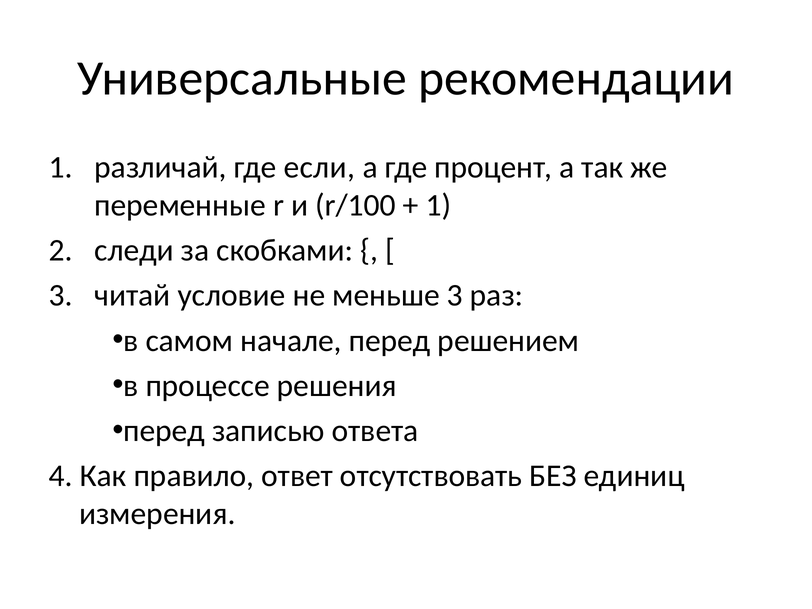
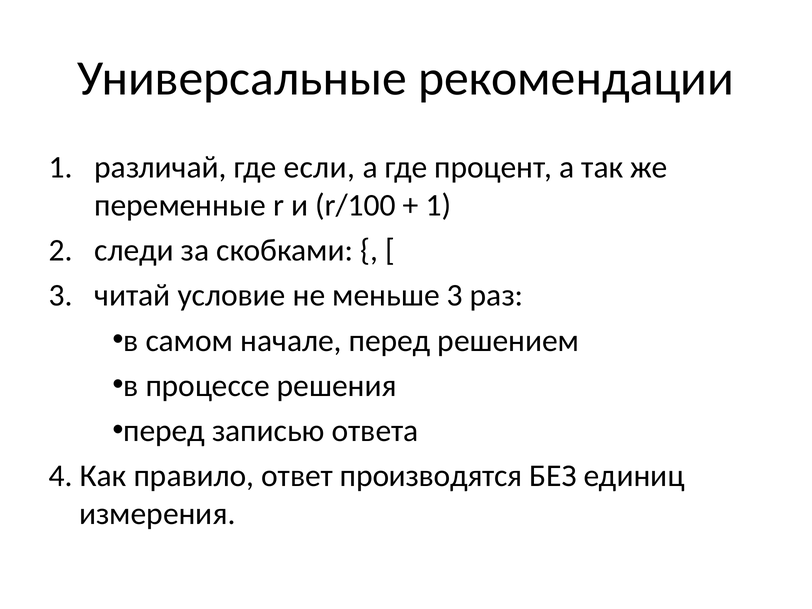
отсутствовать: отсутствовать -> производятся
